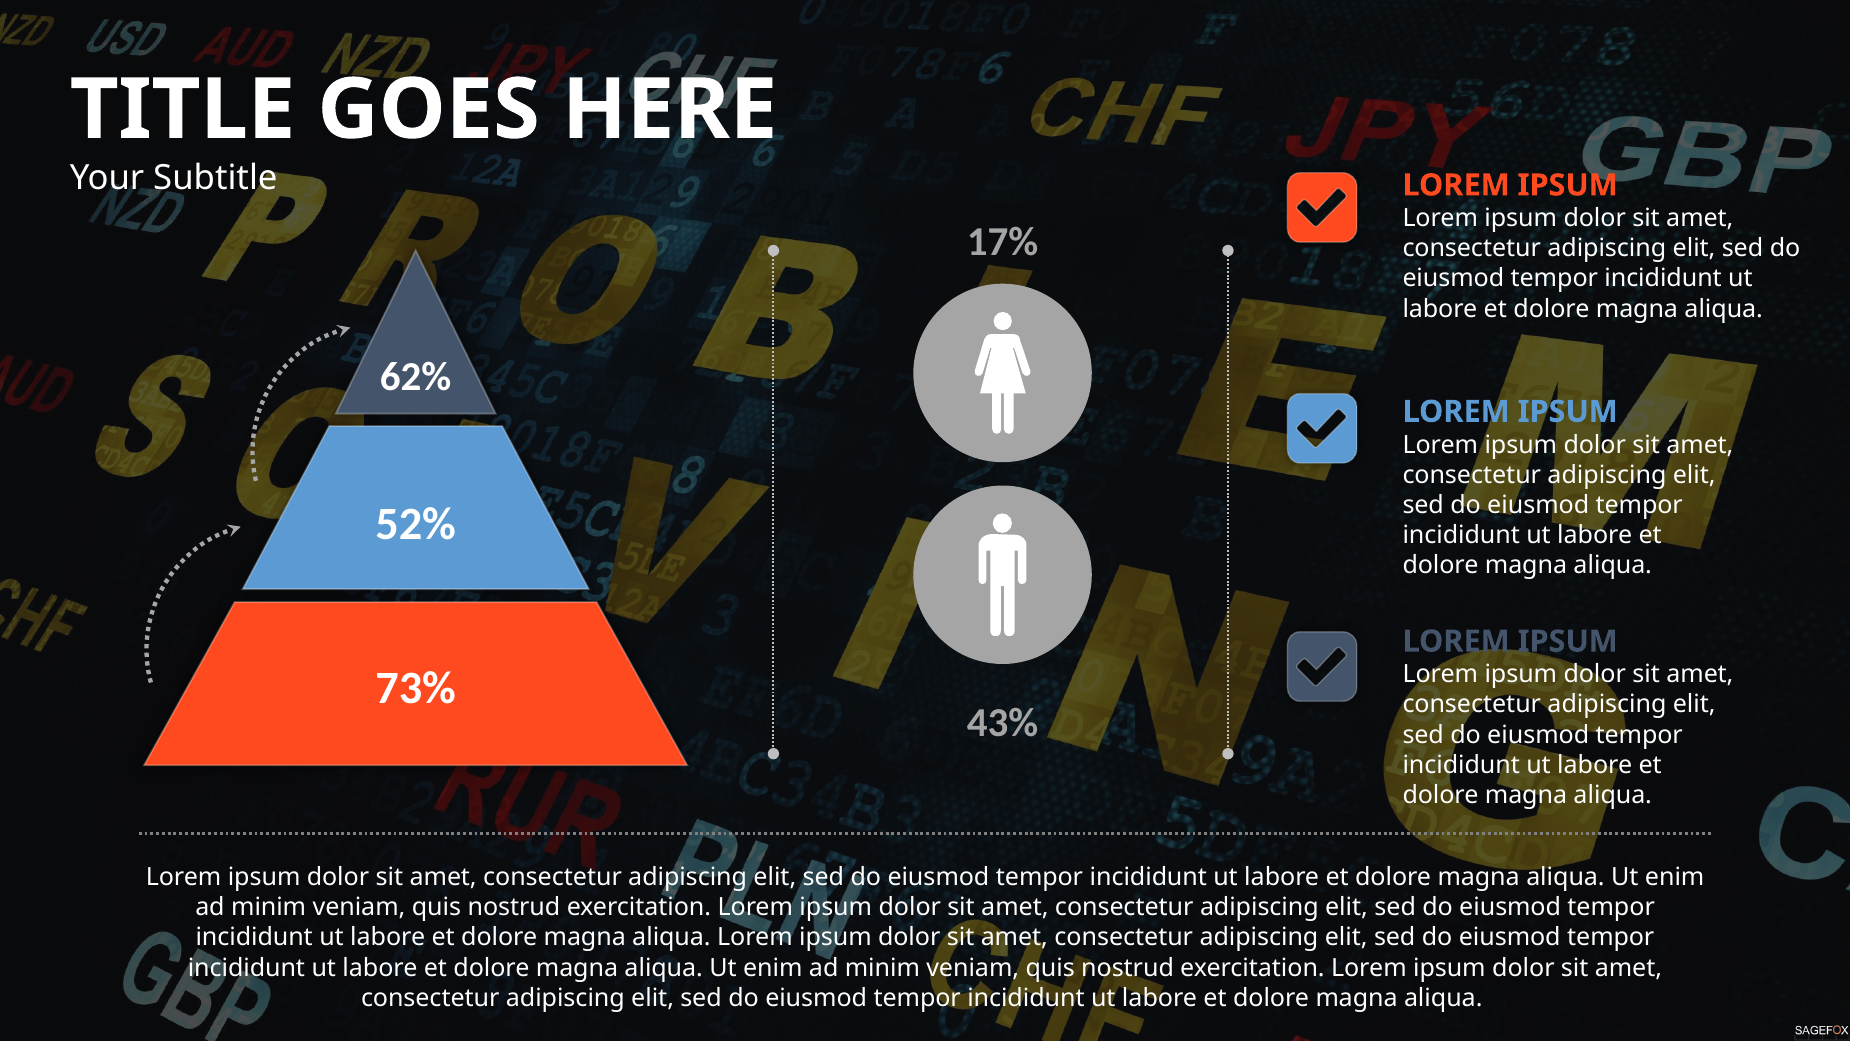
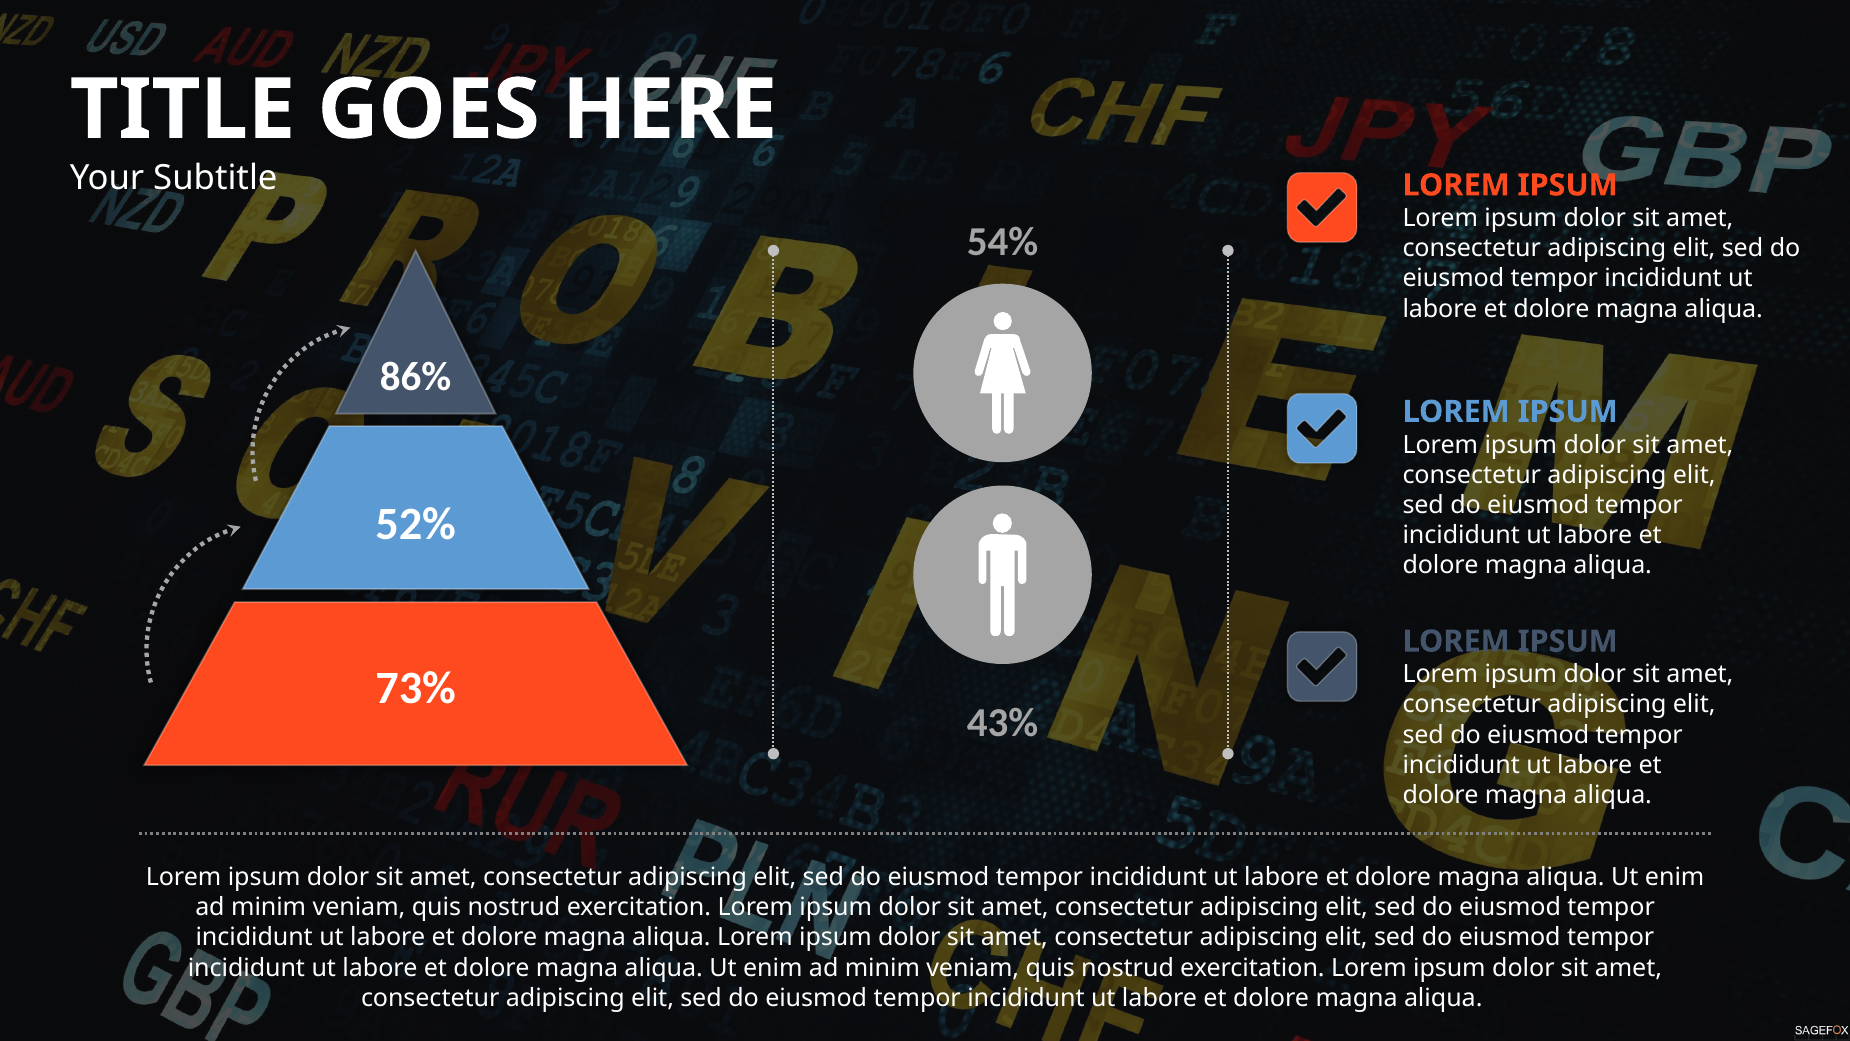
17%: 17% -> 54%
62%: 62% -> 86%
